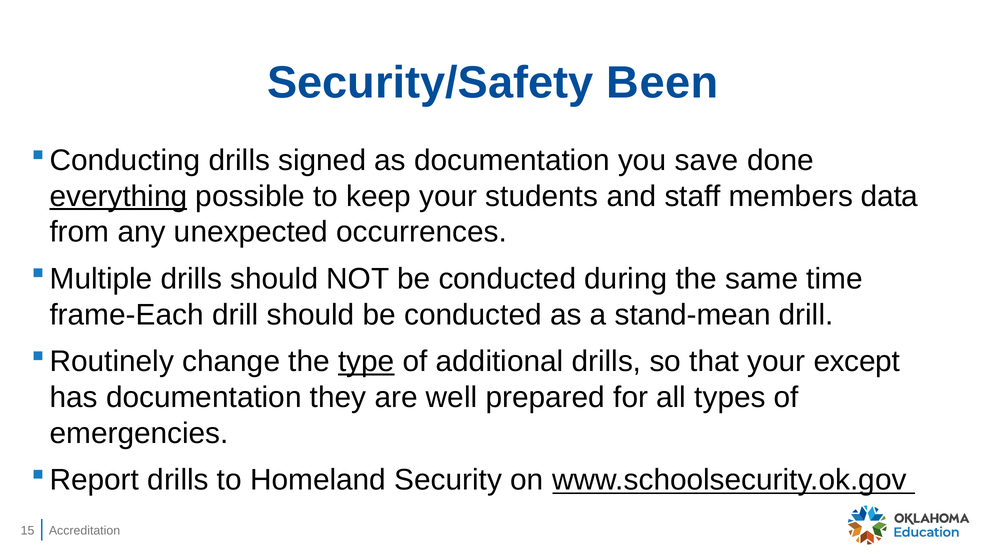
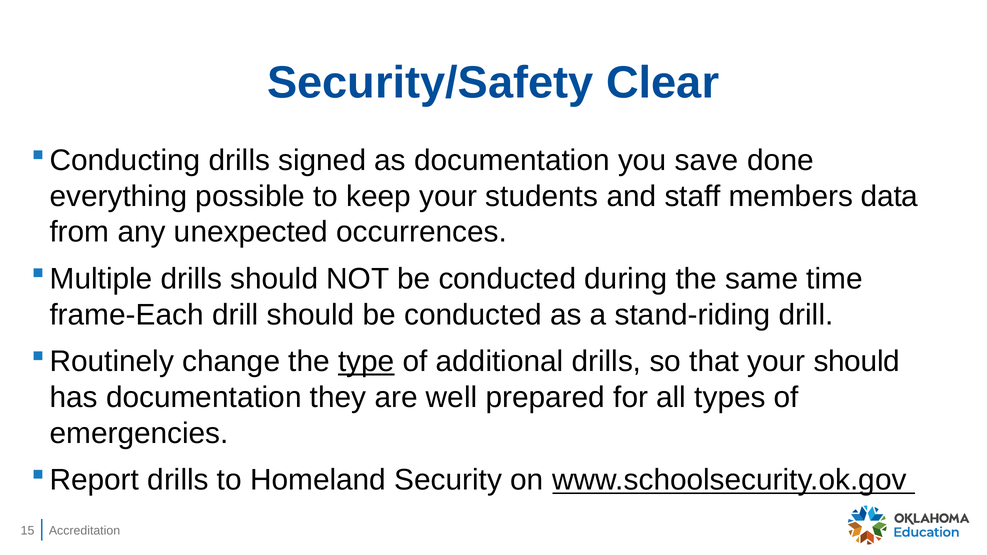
Been: Been -> Clear
everything underline: present -> none
stand-mean: stand-mean -> stand-riding
your except: except -> should
